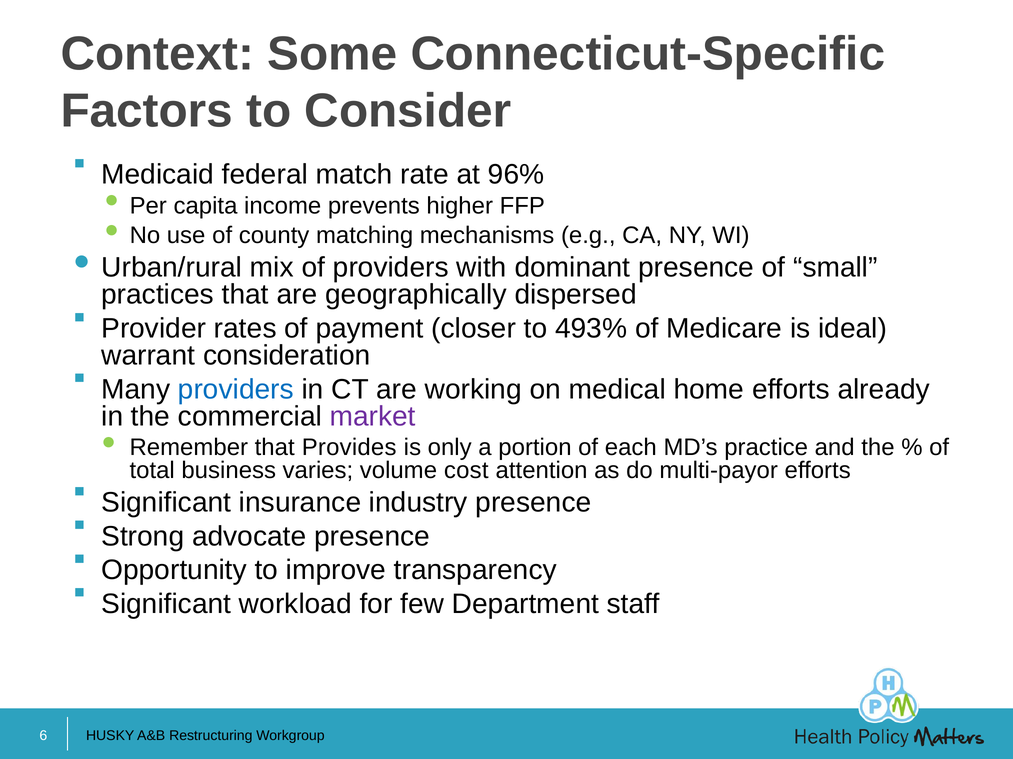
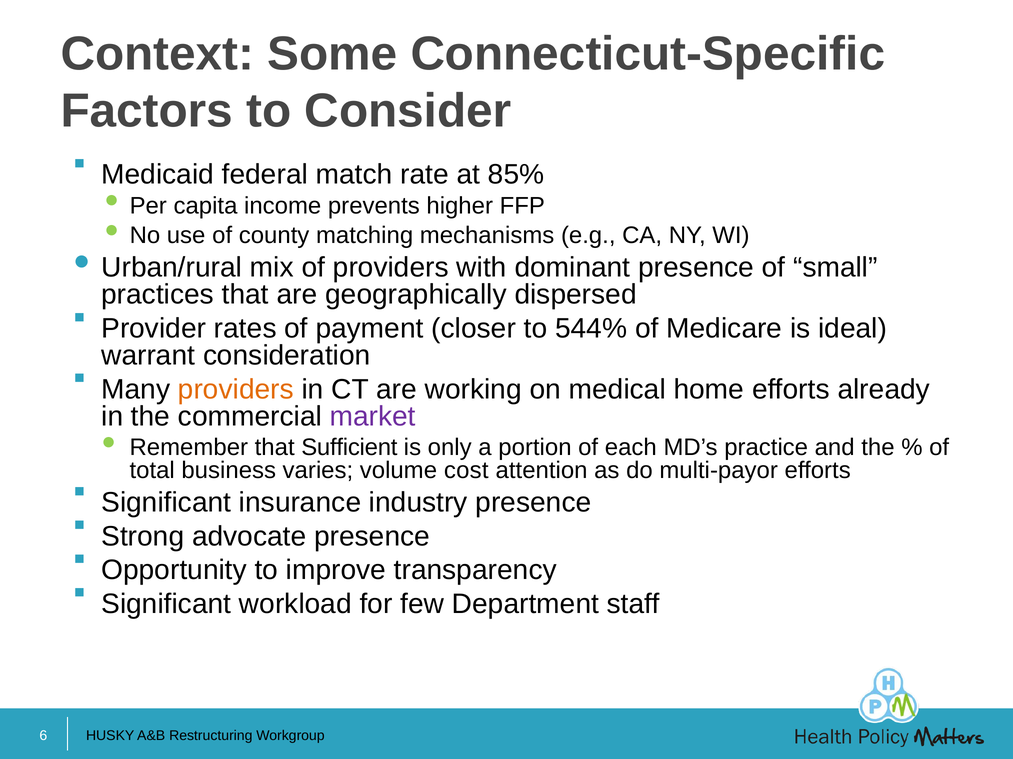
96%: 96% -> 85%
493%: 493% -> 544%
providers at (236, 390) colour: blue -> orange
Provides: Provides -> Sufficient
